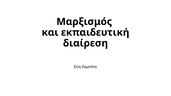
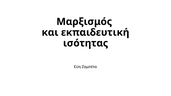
διαίρεση: διαίρεση -> ισότητας
